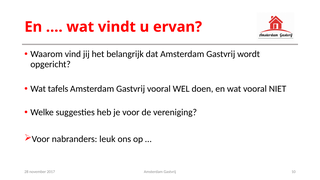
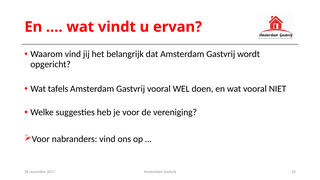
nabranders leuk: leuk -> vind
